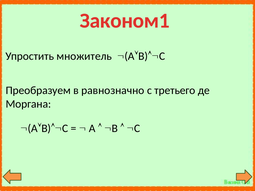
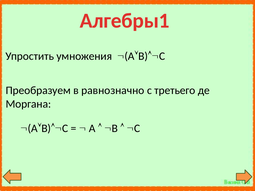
Законом1: Законом1 -> Алгебры1
множитель: множитель -> умножения
